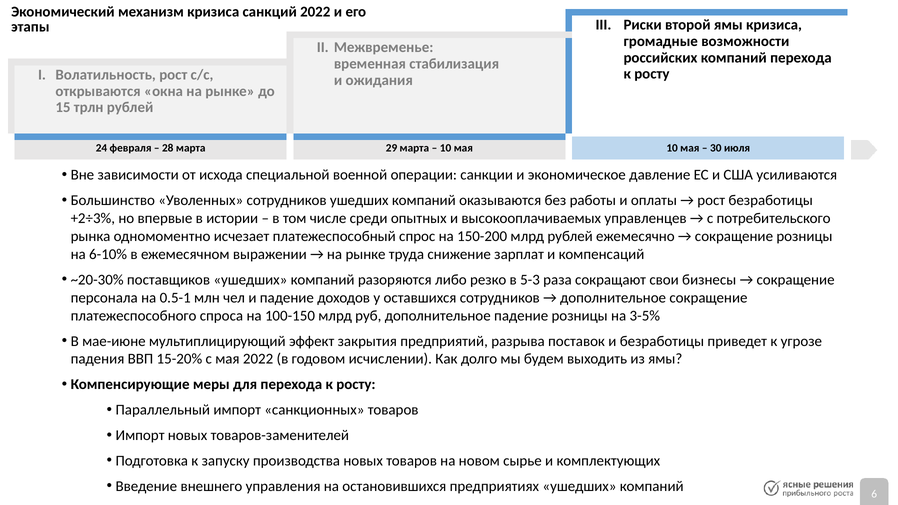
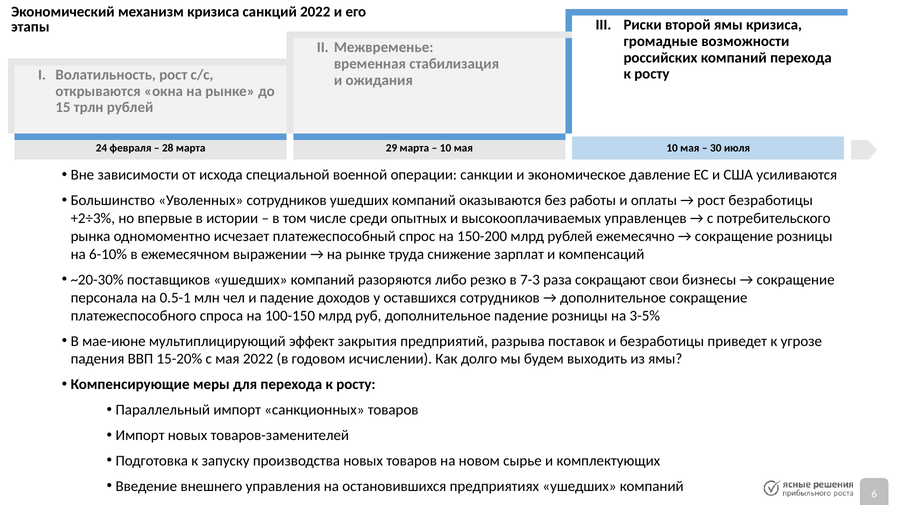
5-3: 5-3 -> 7-3
